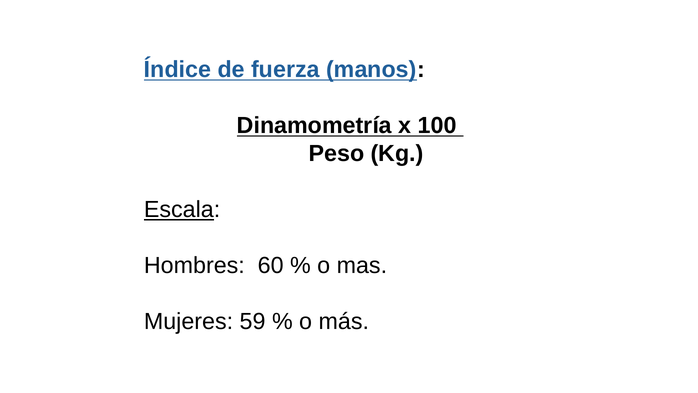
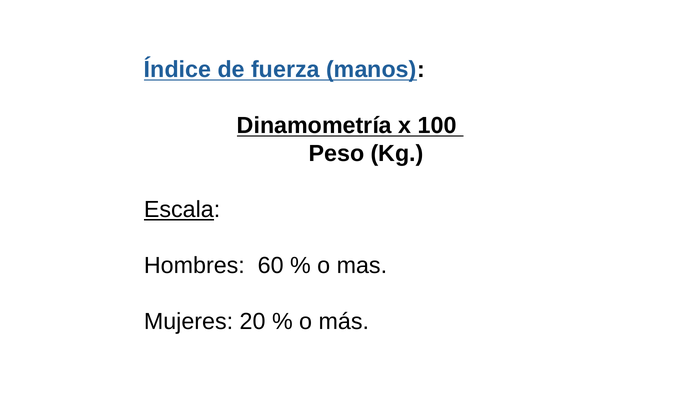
59: 59 -> 20
